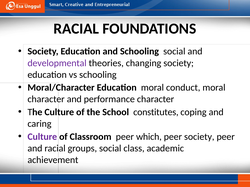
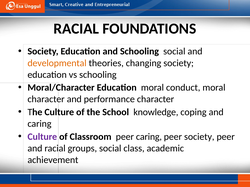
developmental colour: purple -> orange
constitutes: constitutes -> knowledge
peer which: which -> caring
